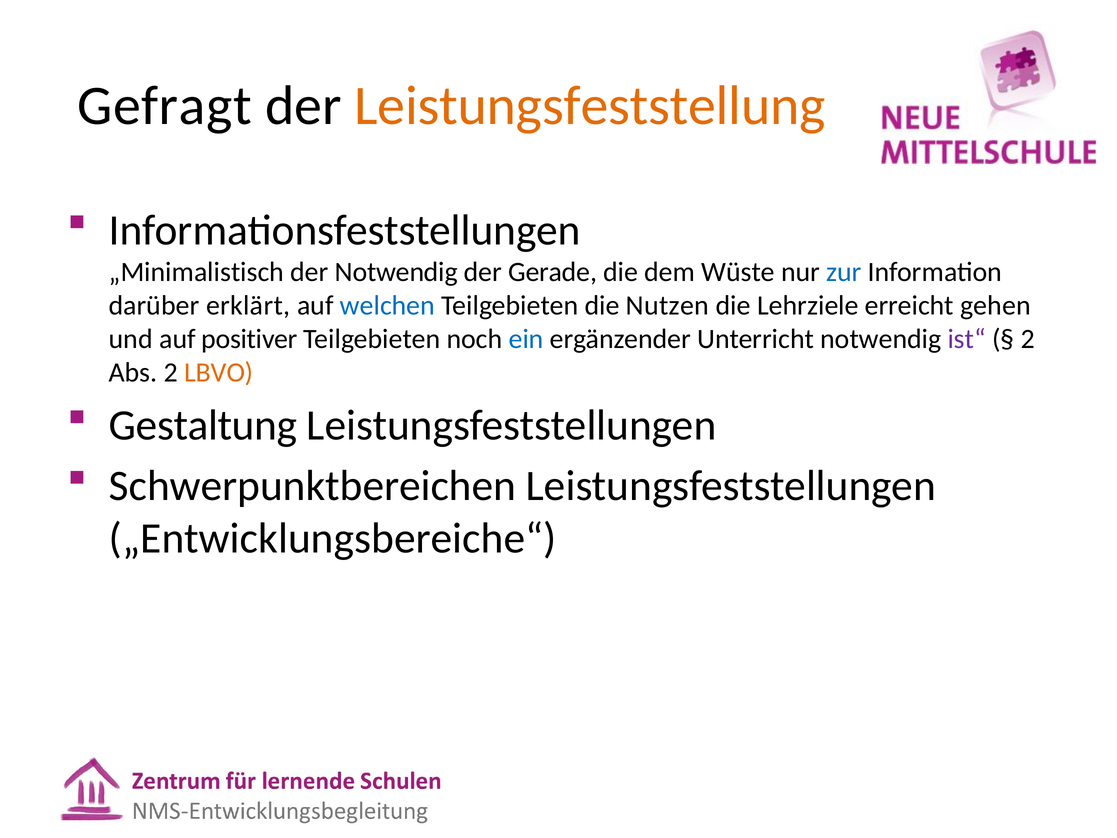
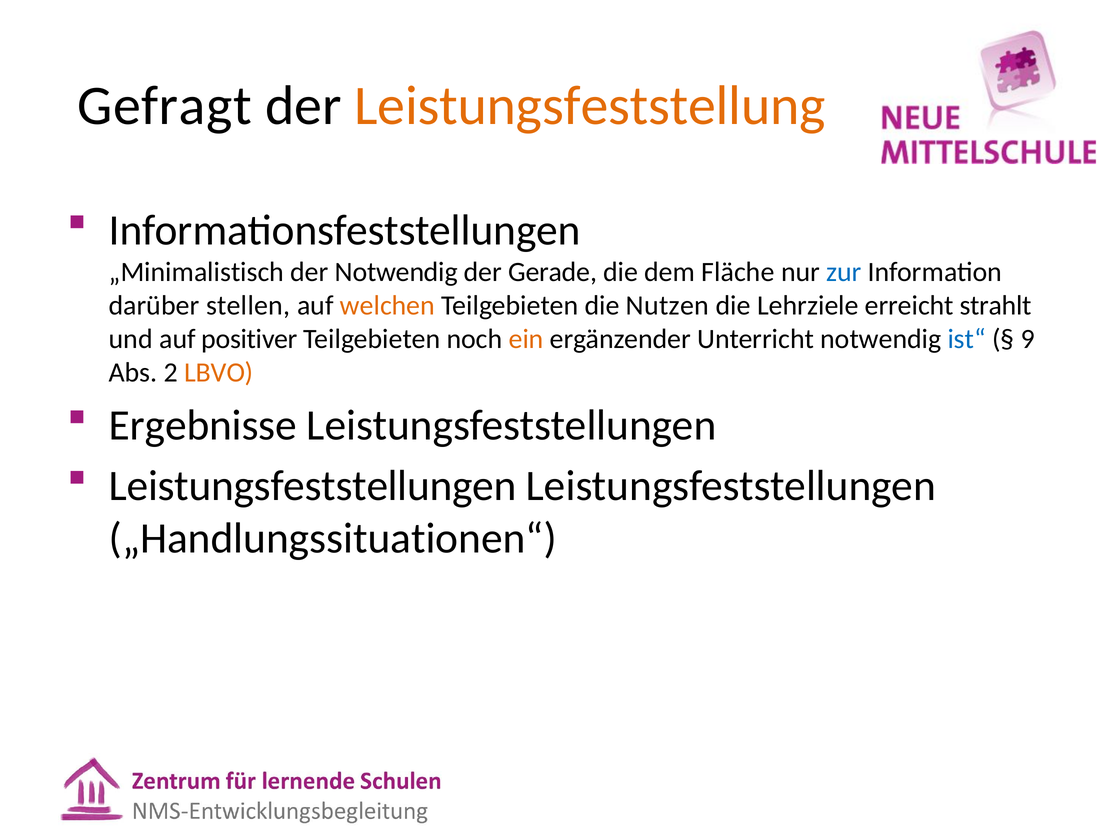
Wüste: Wüste -> Fläche
erklärt: erklärt -> stellen
welchen colour: blue -> orange
gehen: gehen -> strahlt
ein colour: blue -> orange
ist“ colour: purple -> blue
2 at (1028, 339): 2 -> 9
Gestaltung: Gestaltung -> Ergebnisse
Schwerpunktbereichen at (313, 486): Schwerpunktbereichen -> Leistungsfeststellungen
„Entwicklungsbereiche“: „Entwicklungsbereiche“ -> „Handlungssituationen“
